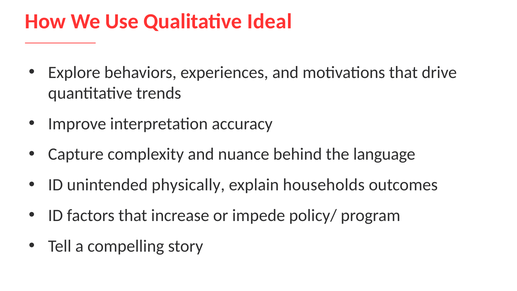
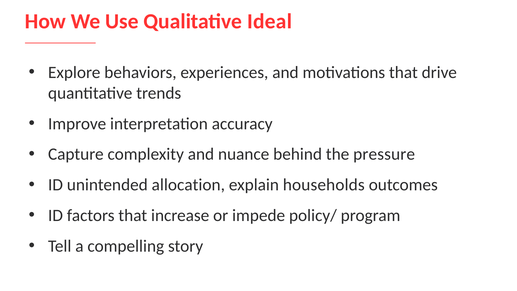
language: language -> pressure
physically: physically -> allocation
